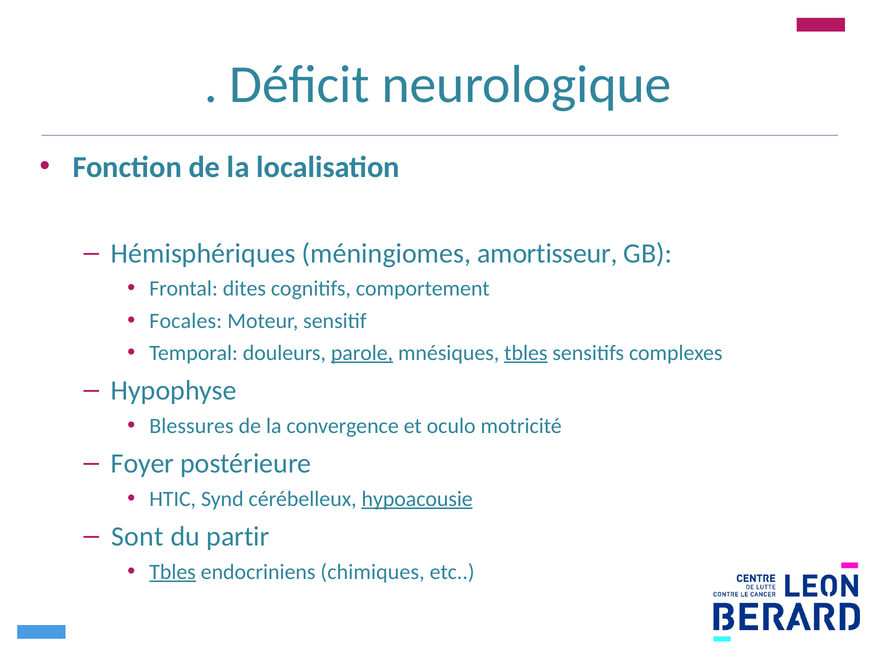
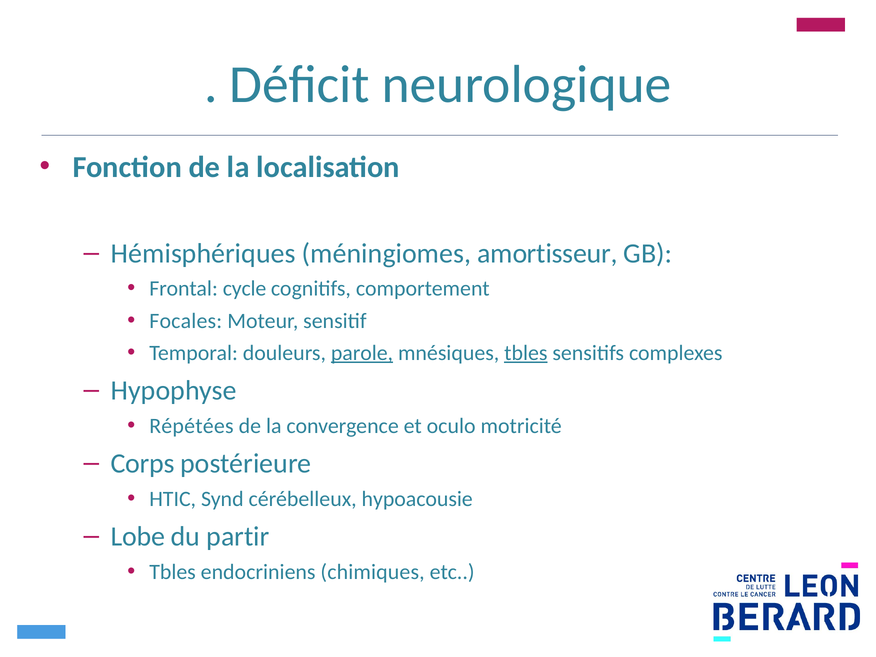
dites: dites -> cycle
Blessures: Blessures -> Répétées
Foyer: Foyer -> Corps
hypoacousie underline: present -> none
Sont: Sont -> Lobe
Tbles at (173, 572) underline: present -> none
